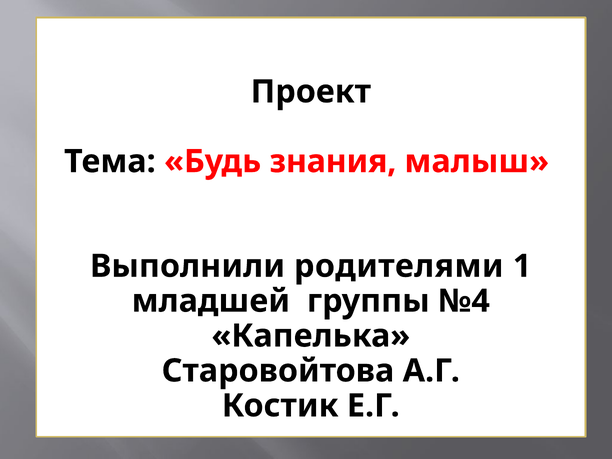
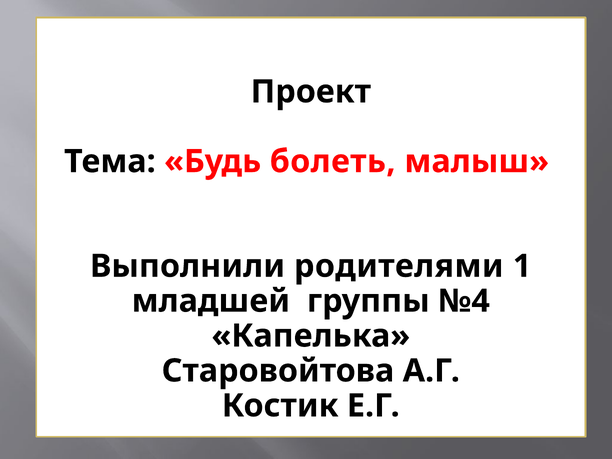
знания: знания -> болеть
